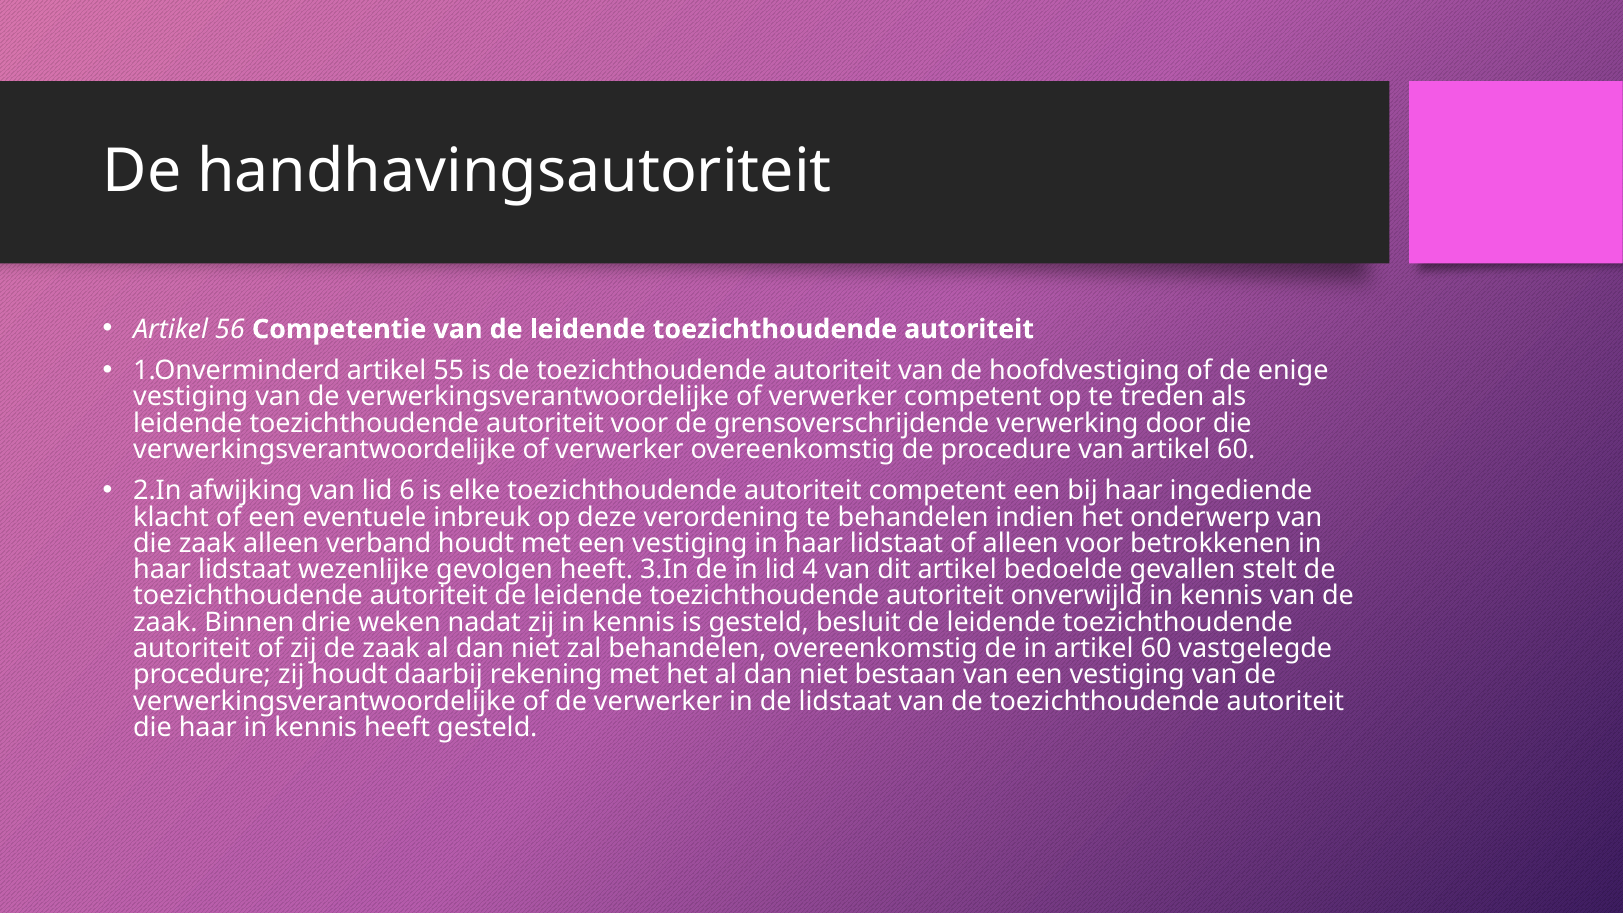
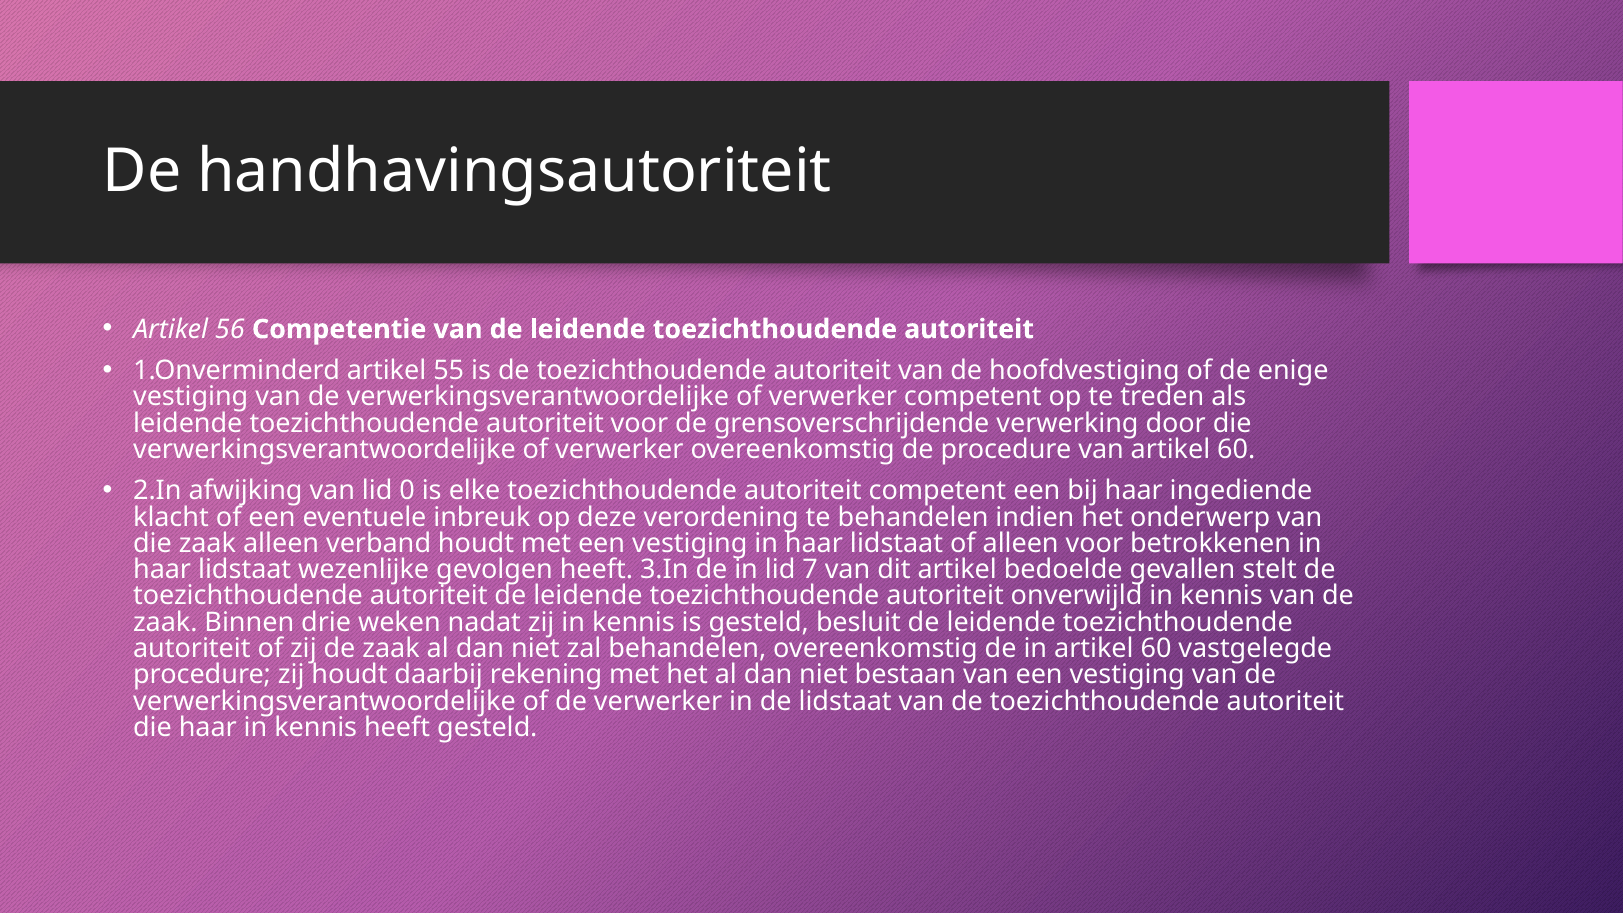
6: 6 -> 0
4: 4 -> 7
